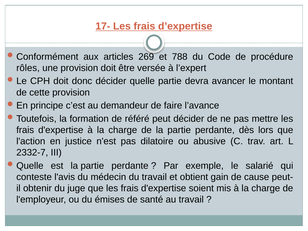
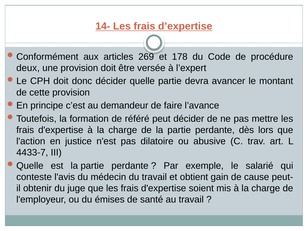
17-: 17- -> 14-
788: 788 -> 178
rôles: rôles -> deux
2332-7: 2332-7 -> 4433-7
